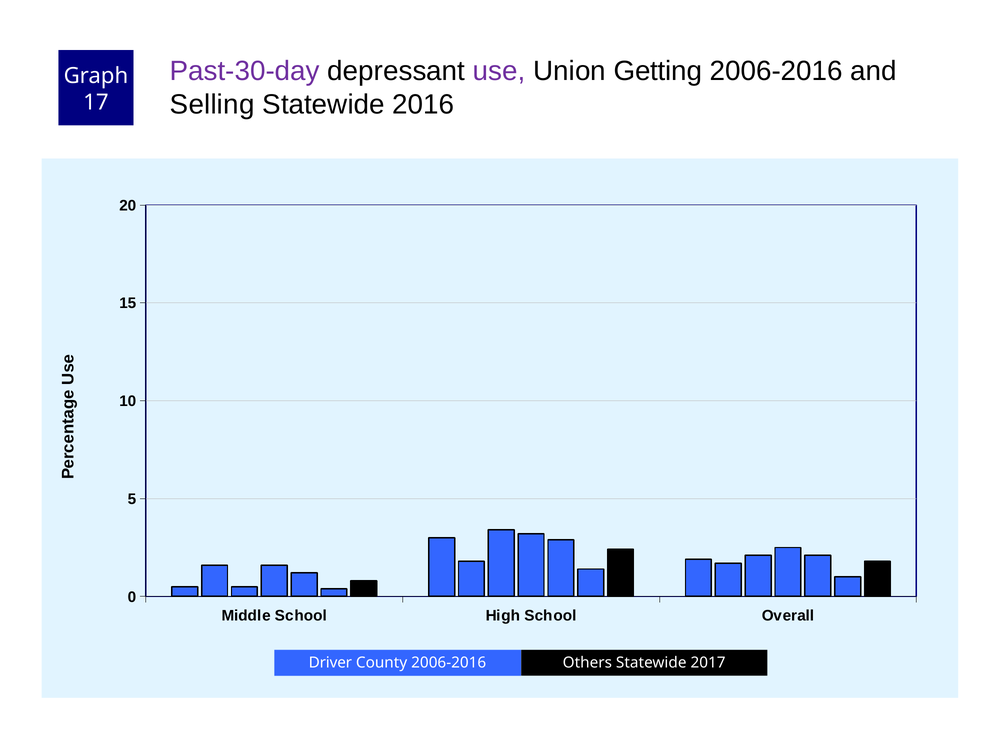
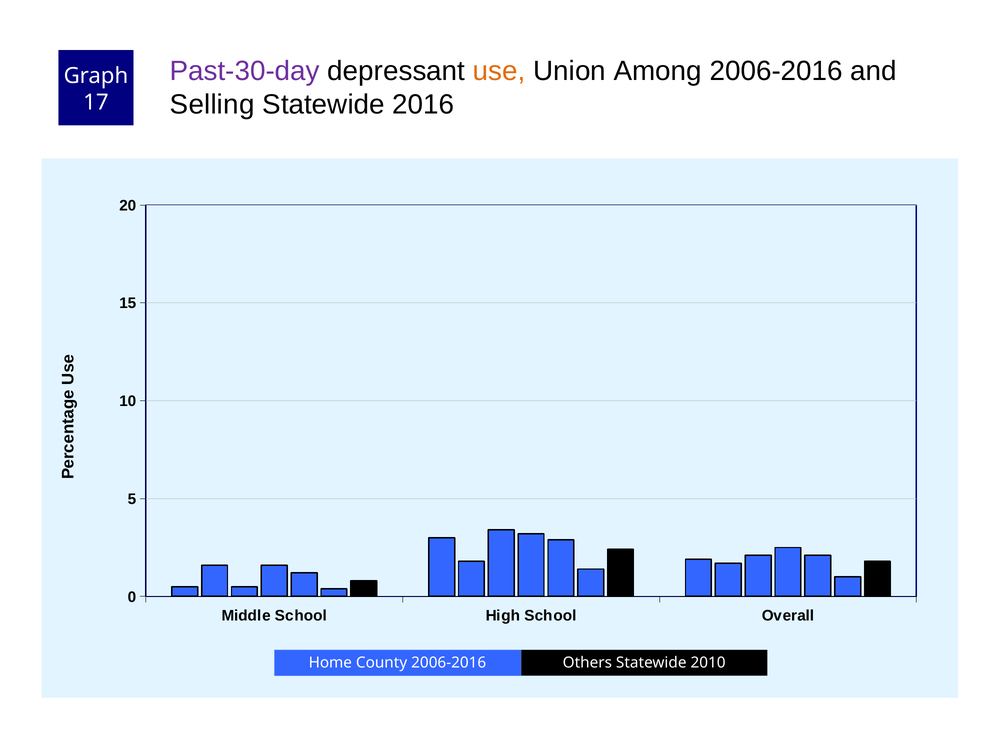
use colour: purple -> orange
Getting: Getting -> Among
Driver: Driver -> Home
2017: 2017 -> 2010
